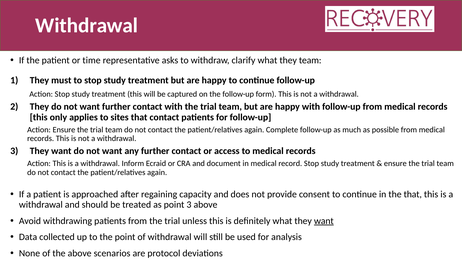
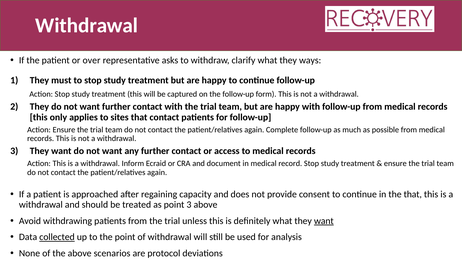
time: time -> over
they team: team -> ways
collected underline: none -> present
